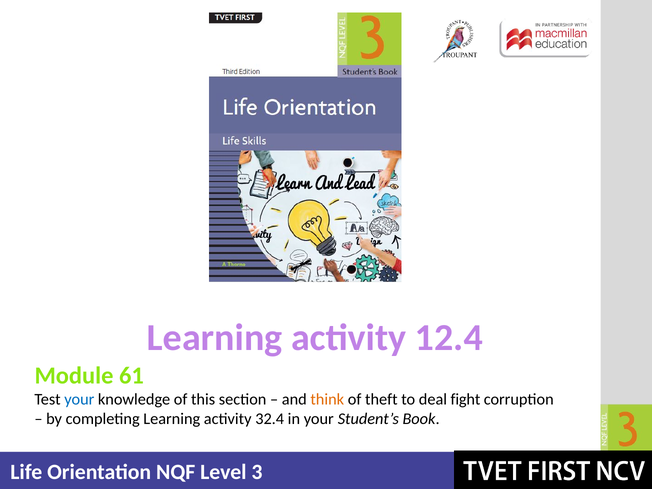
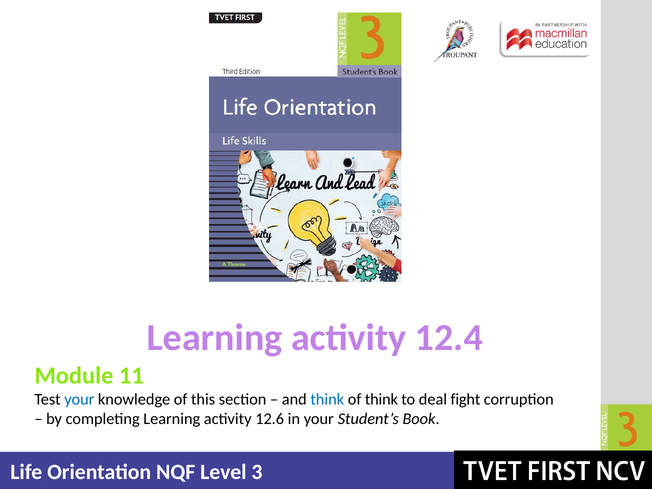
61: 61 -> 11
think at (327, 400) colour: orange -> blue
of theft: theft -> think
32.4: 32.4 -> 12.6
